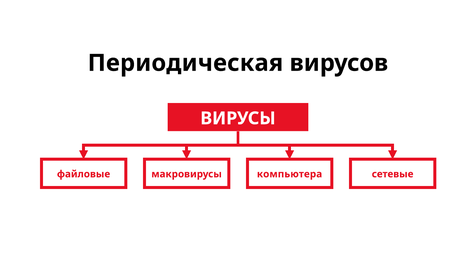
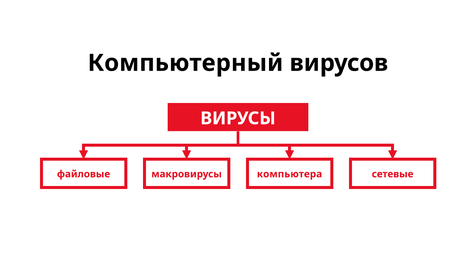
Периодическая: Периодическая -> Компьютерный
